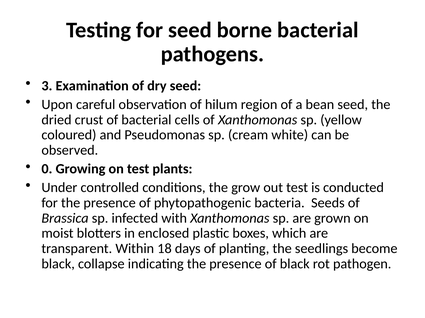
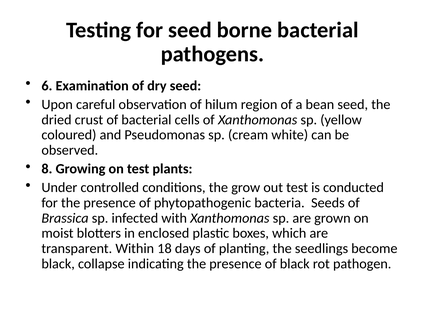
3: 3 -> 6
0: 0 -> 8
